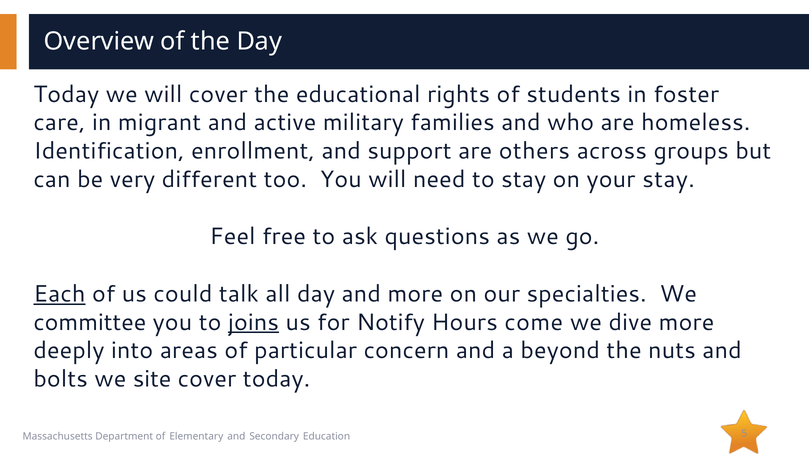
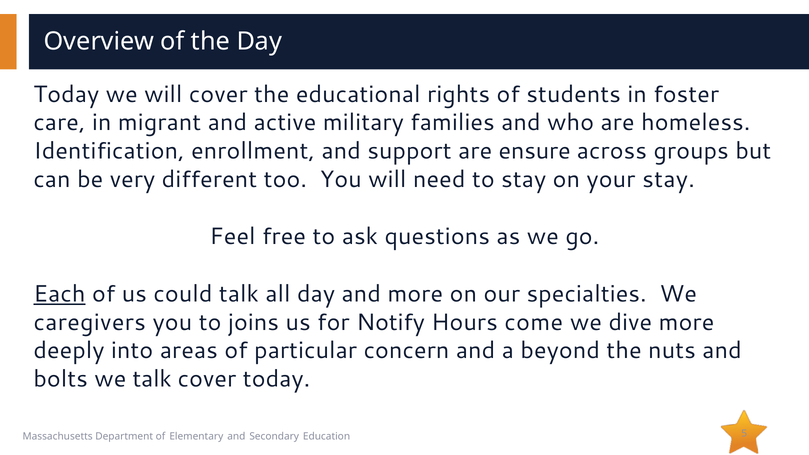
others: others -> ensure
committee: committee -> caregivers
joins underline: present -> none
we site: site -> talk
